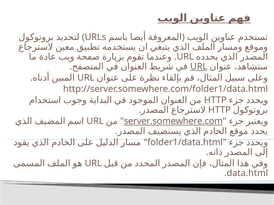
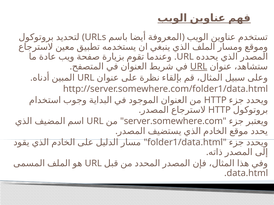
server.somewhere.com underline: present -> none
